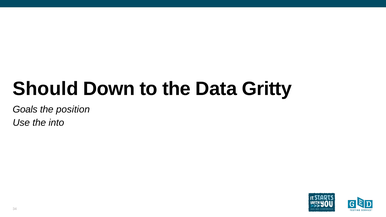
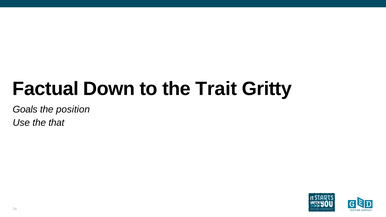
Should: Should -> Factual
Data: Data -> Trait
into: into -> that
